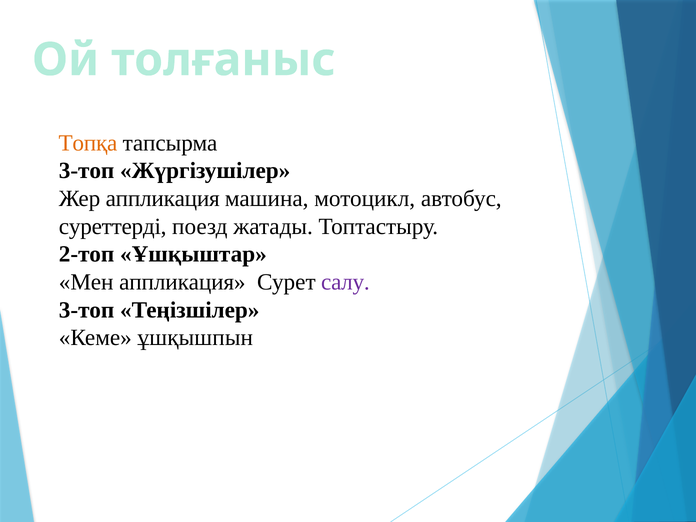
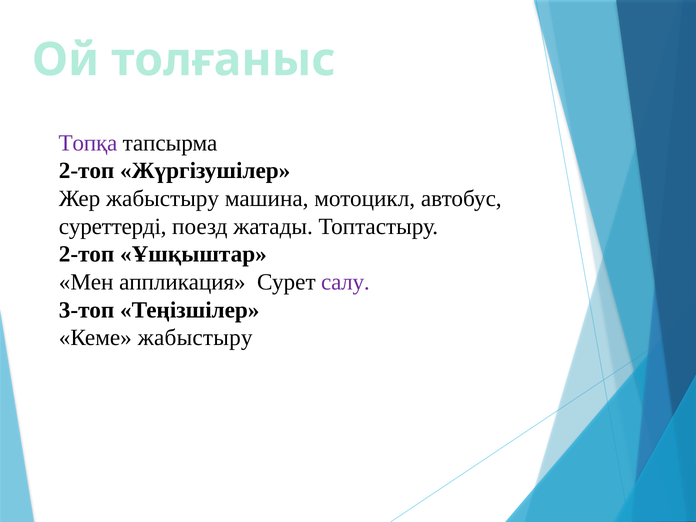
Топқа colour: orange -> purple
3-топ at (87, 171): 3-топ -> 2-топ
Жер аппликация: аппликация -> жабыстыру
Кеме ұшқышпын: ұшқышпын -> жабыстыру
